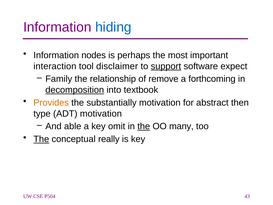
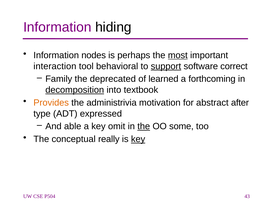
hiding colour: blue -> black
most underline: none -> present
disclaimer: disclaimer -> behavioral
expect: expect -> correct
relationship: relationship -> deprecated
remove: remove -> learned
substantially: substantially -> administrivia
then: then -> after
ADT motivation: motivation -> expressed
many: many -> some
The at (41, 139) underline: present -> none
key at (138, 139) underline: none -> present
